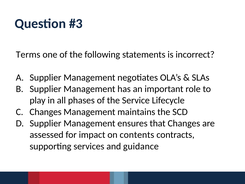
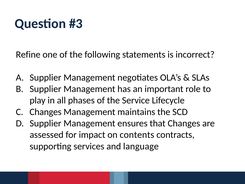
Terms: Terms -> Refine
guidance: guidance -> language
